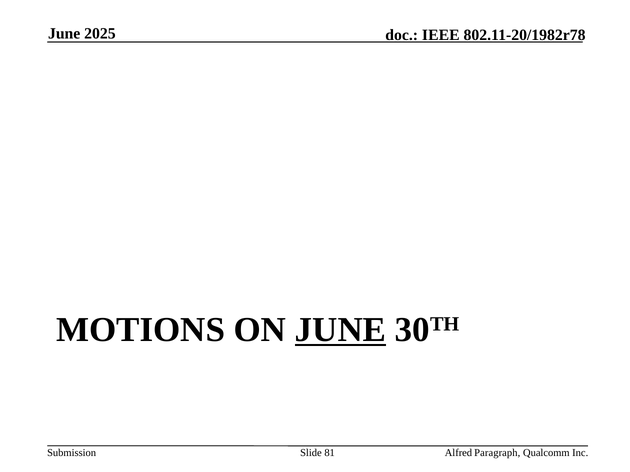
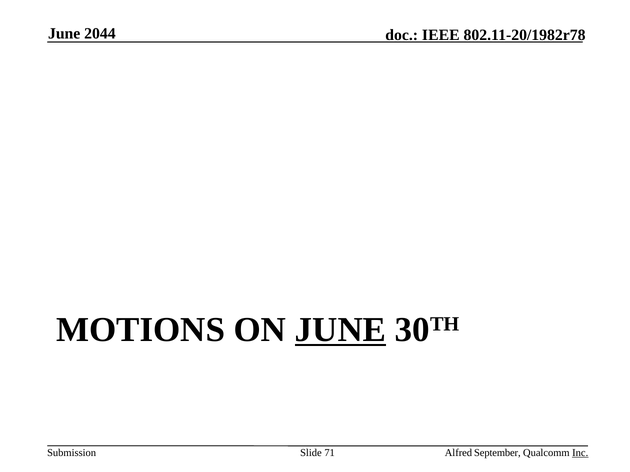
2025: 2025 -> 2044
81: 81 -> 71
Paragraph: Paragraph -> September
Inc underline: none -> present
